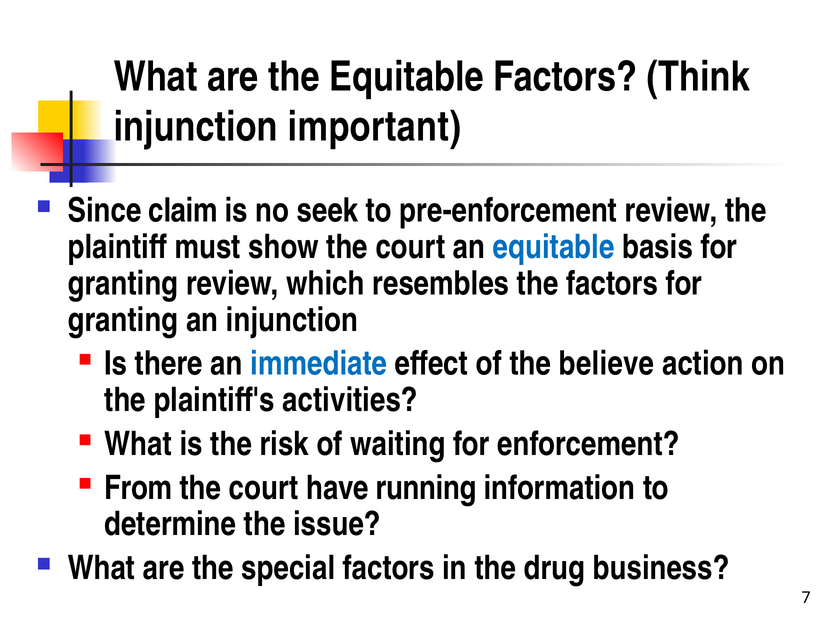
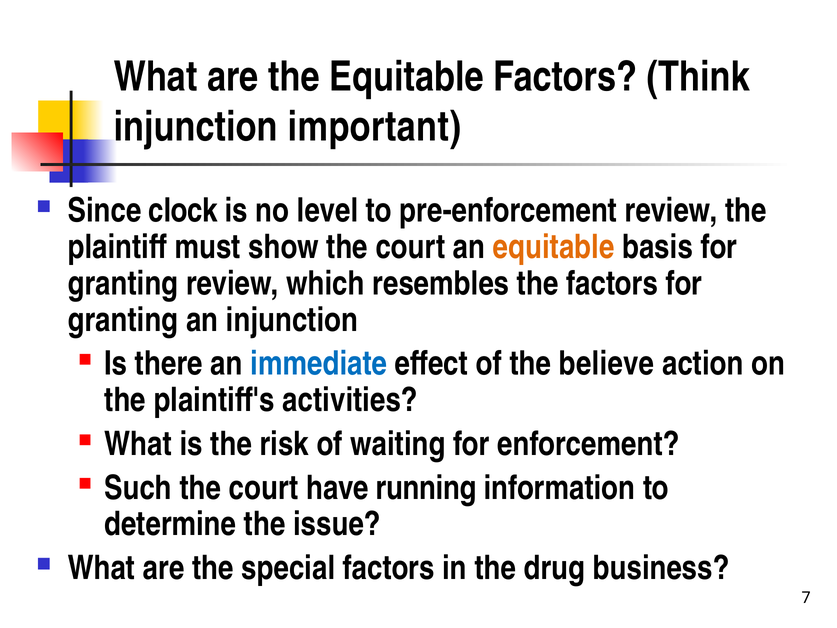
claim: claim -> clock
seek: seek -> level
equitable at (554, 247) colour: blue -> orange
From: From -> Such
